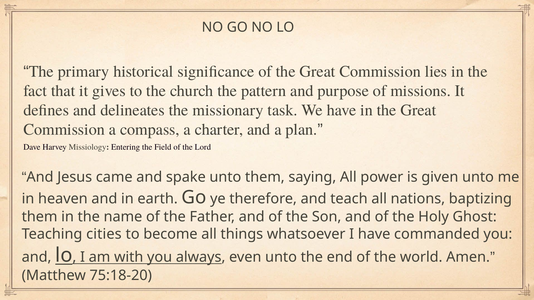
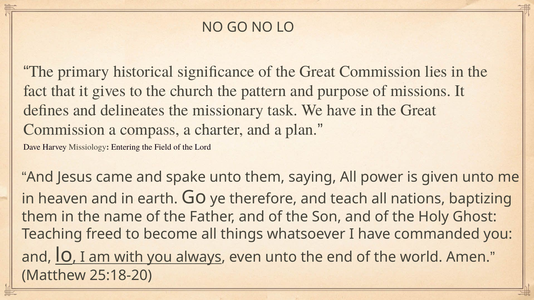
cities: cities -> freed
75:18-20: 75:18-20 -> 25:18-20
